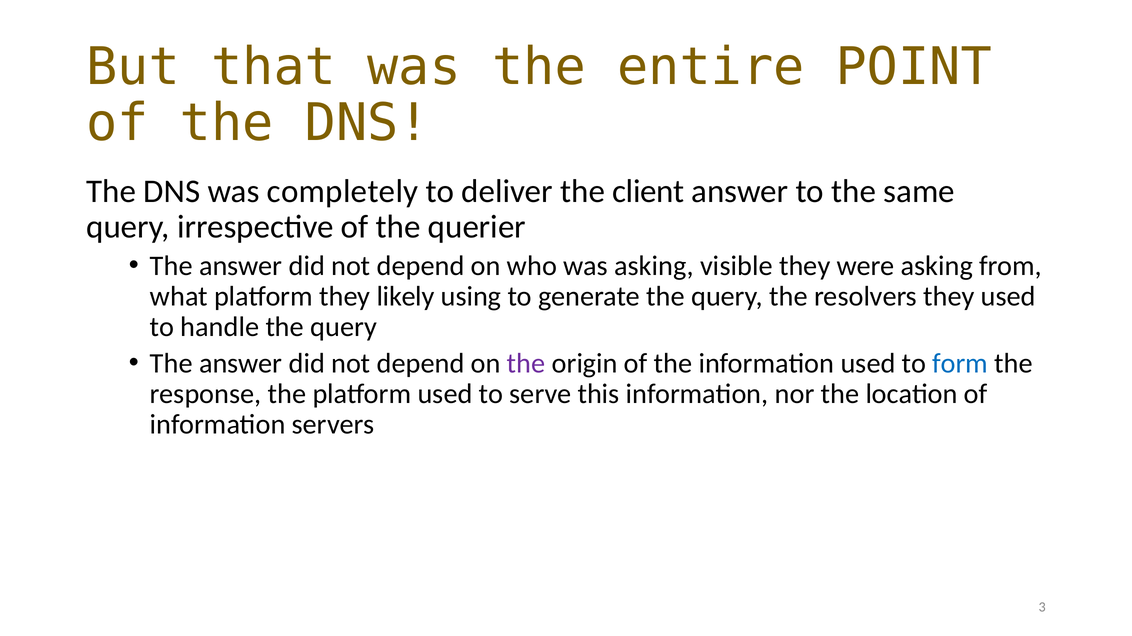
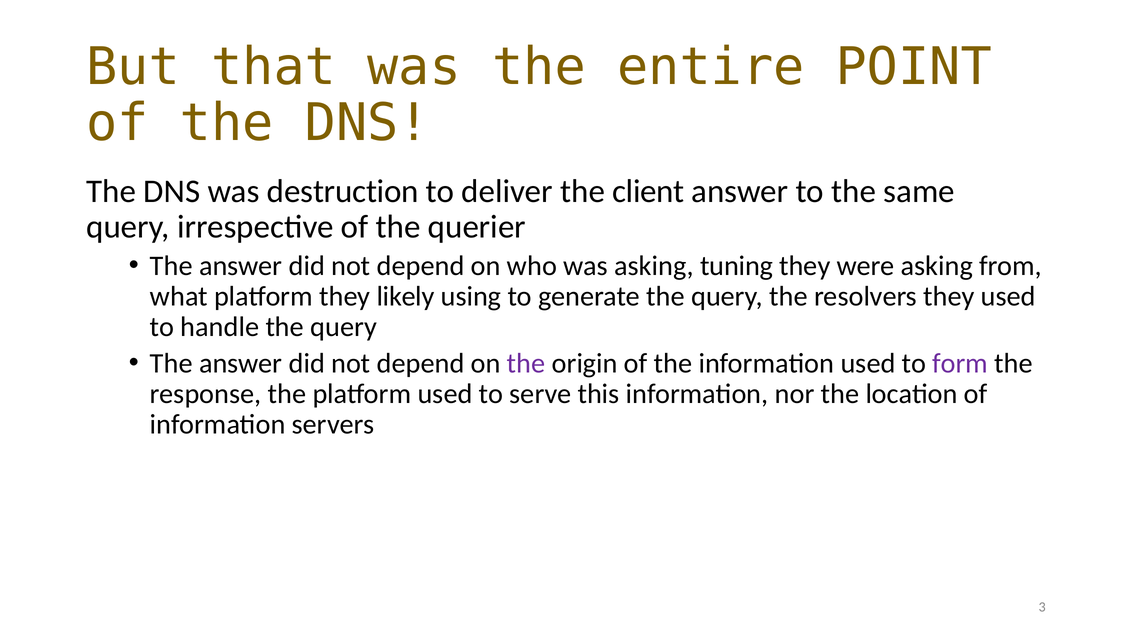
completely: completely -> destruction
visible: visible -> tuning
form colour: blue -> purple
